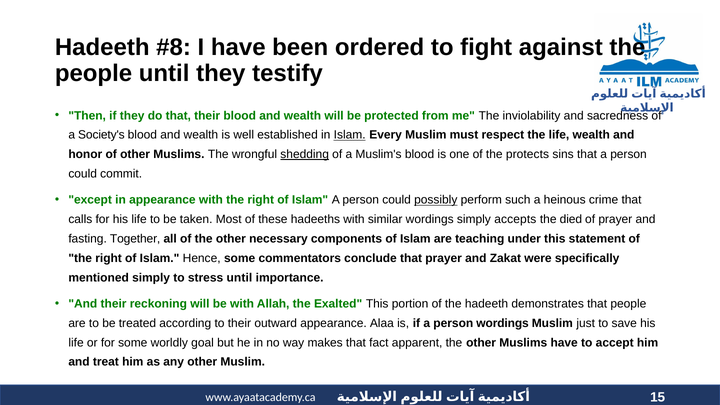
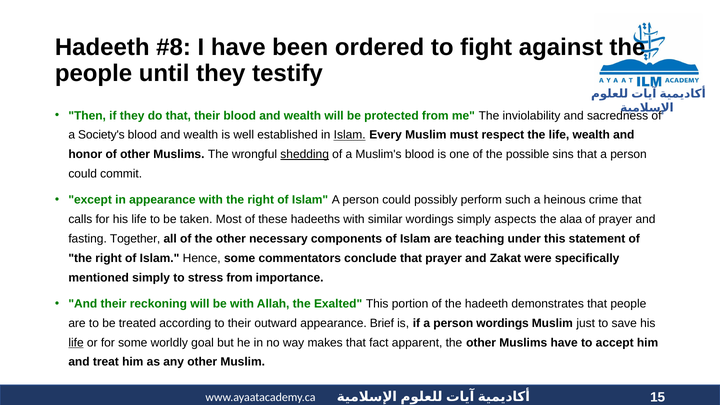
protects: protects -> possible
possibly underline: present -> none
accepts: accepts -> aspects
died: died -> alaa
stress until: until -> from
Alaa: Alaa -> Brief
life at (76, 343) underline: none -> present
